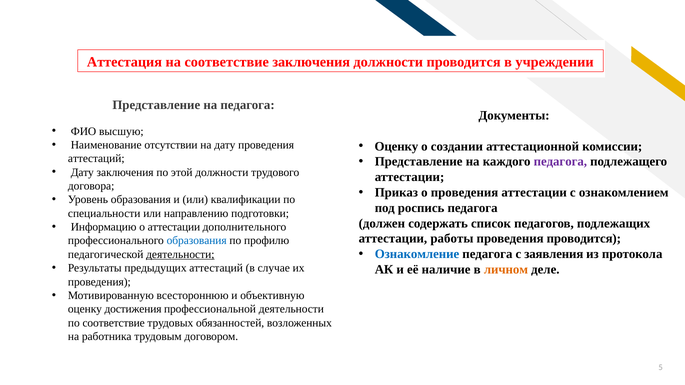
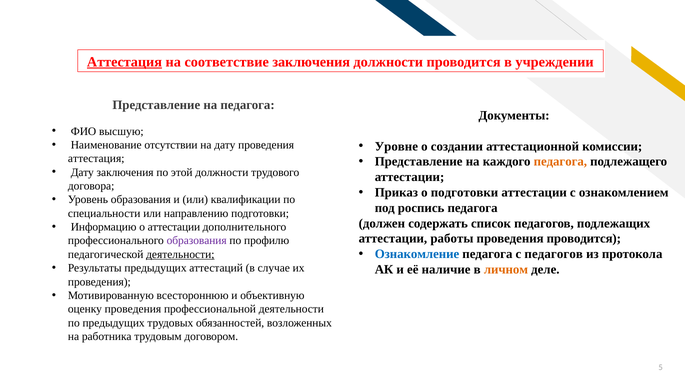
Аттестация at (125, 62) underline: none -> present
Оценку at (396, 146): Оценку -> Уровне
аттестаций at (96, 159): аттестаций -> аттестация
педагога at (560, 162) colour: purple -> orange
о проведения: проведения -> подготовки
образования at (197, 241) colour: blue -> purple
с заявления: заявления -> педагогов
оценку достижения: достижения -> проведения
по соответствие: соответствие -> предыдущих
